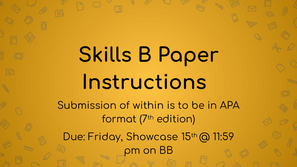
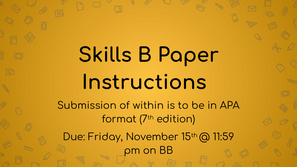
Showcase: Showcase -> November
